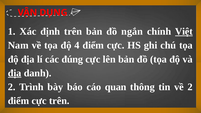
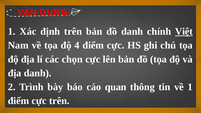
đồ ngắn: ngắn -> danh
đúng: đúng -> chọn
địa at (15, 73) underline: present -> none
về 2: 2 -> 1
